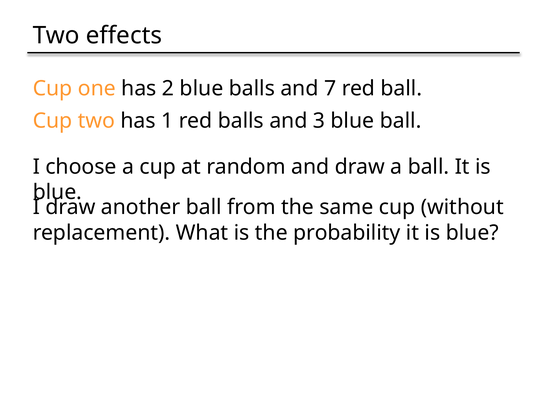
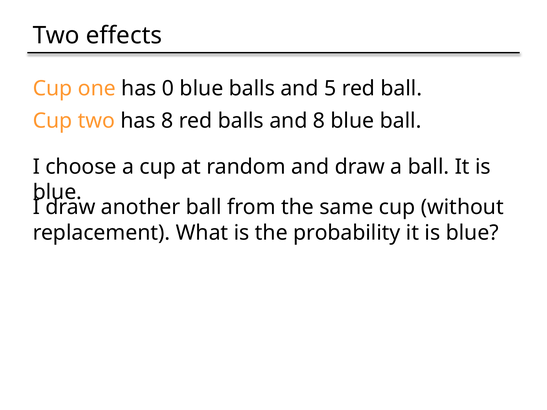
2: 2 -> 0
7: 7 -> 5
has 1: 1 -> 8
and 3: 3 -> 8
